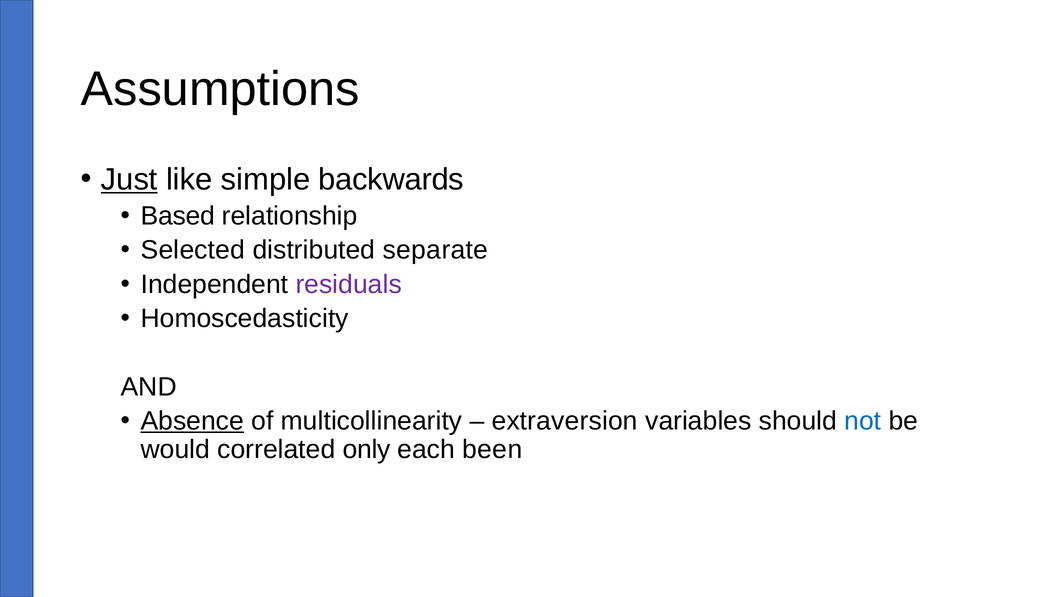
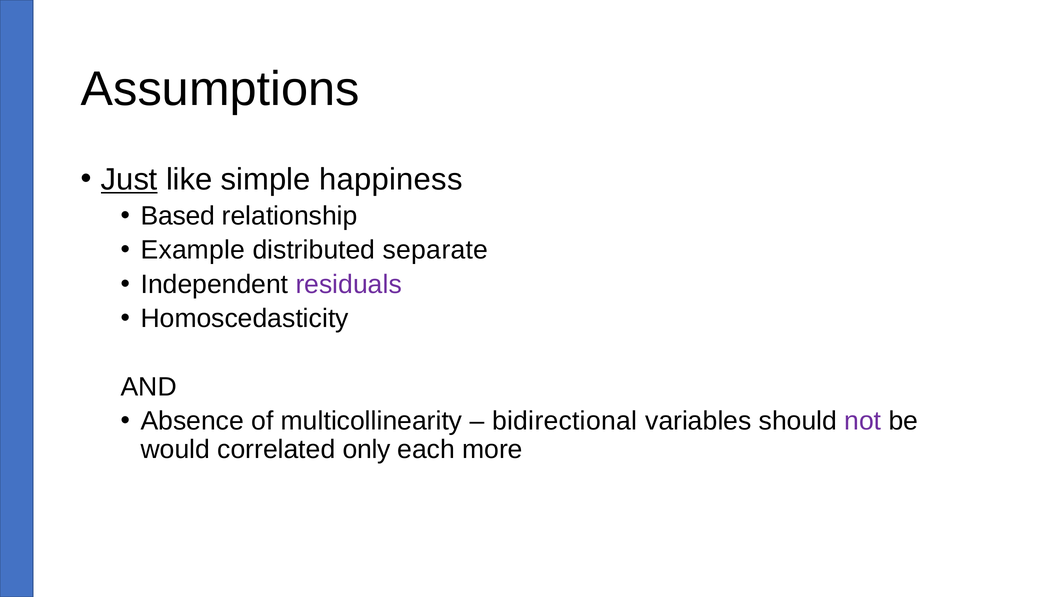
backwards: backwards -> happiness
Selected: Selected -> Example
Absence underline: present -> none
extraversion: extraversion -> bidirectional
not colour: blue -> purple
been: been -> more
